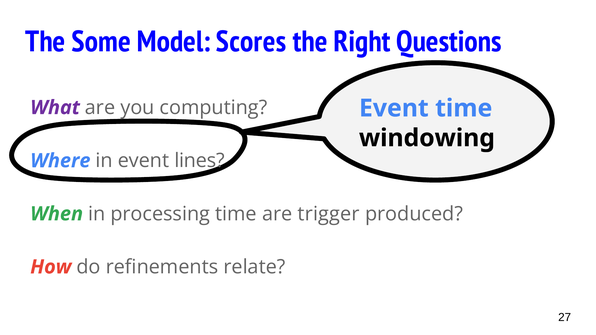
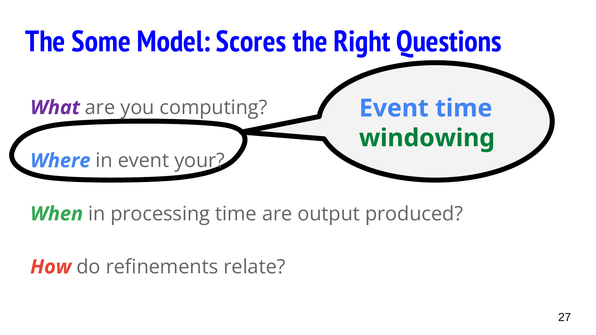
windowing colour: black -> green
lines: lines -> your
trigger: trigger -> output
